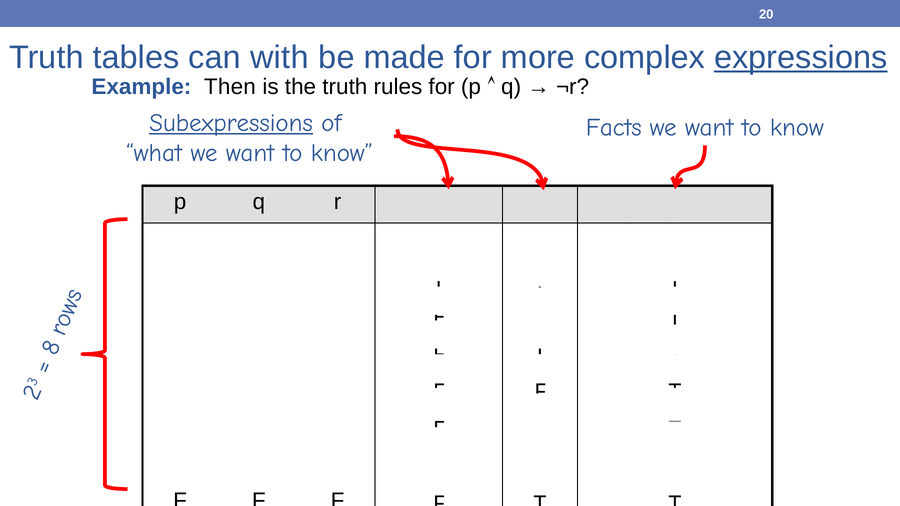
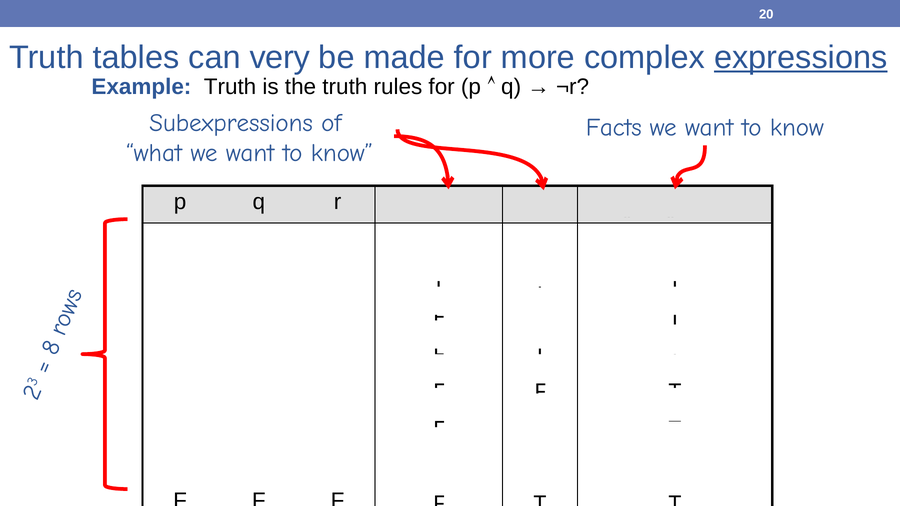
with: with -> very
Example Then: Then -> Truth
Subexpressions underline: present -> none
